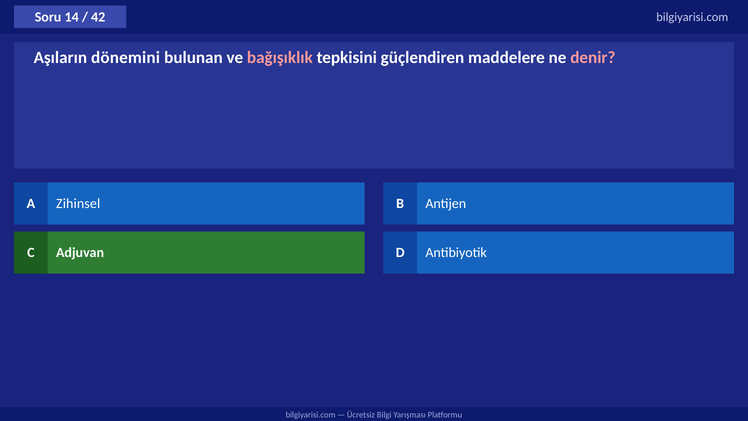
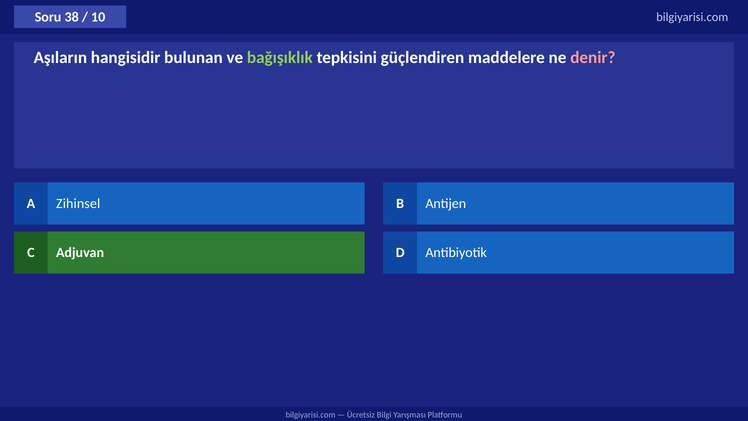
14: 14 -> 38
42: 42 -> 10
dönemini: dönemini -> hangisidir
bağışıklık colour: pink -> light green
